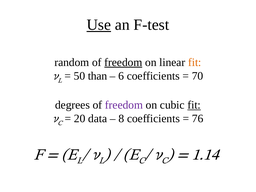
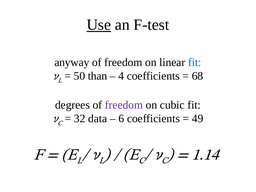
random: random -> anyway
freedom at (123, 62) underline: present -> none
fit at (195, 62) colour: orange -> blue
6: 6 -> 4
70: 70 -> 68
fit at (194, 105) underline: present -> none
20: 20 -> 32
8: 8 -> 6
76: 76 -> 49
